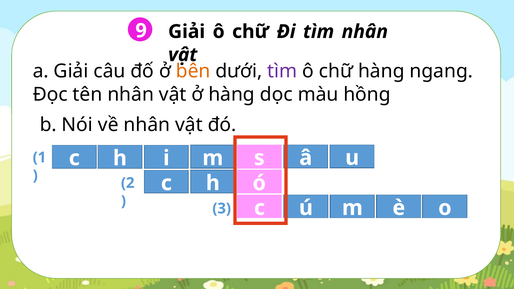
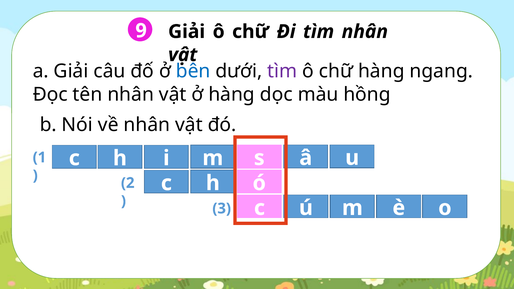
bên colour: orange -> blue
